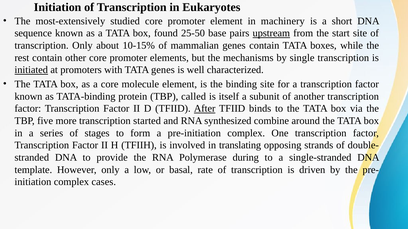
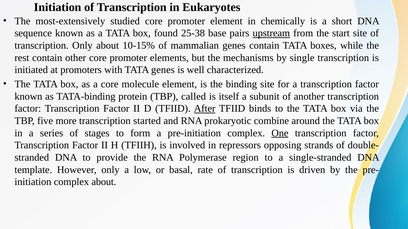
machinery: machinery -> chemically
25-50: 25-50 -> 25-38
initiated underline: present -> none
synthesized: synthesized -> prokaryotic
One underline: none -> present
translating: translating -> repressors
during: during -> region
complex cases: cases -> about
